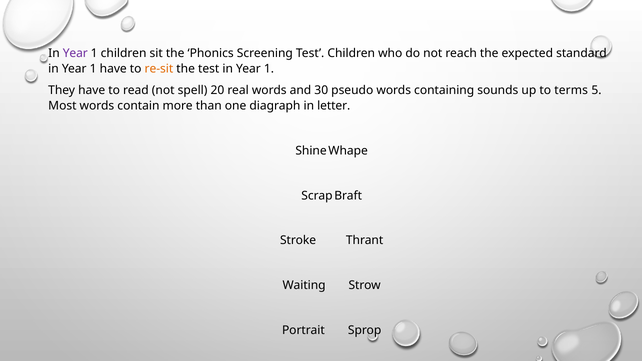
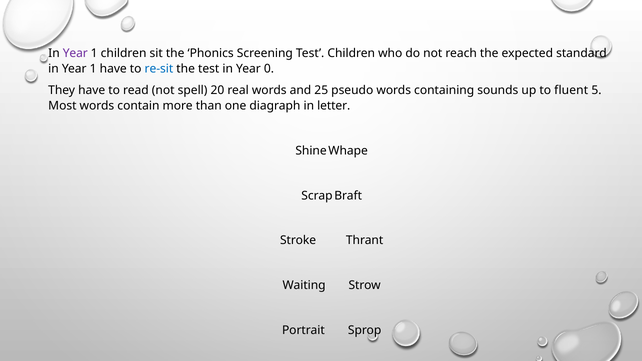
re-sit colour: orange -> blue
test in Year 1: 1 -> 0
30: 30 -> 25
terms: terms -> fluent
